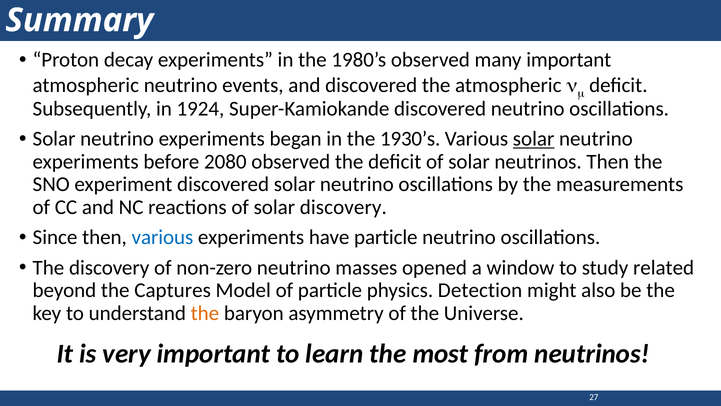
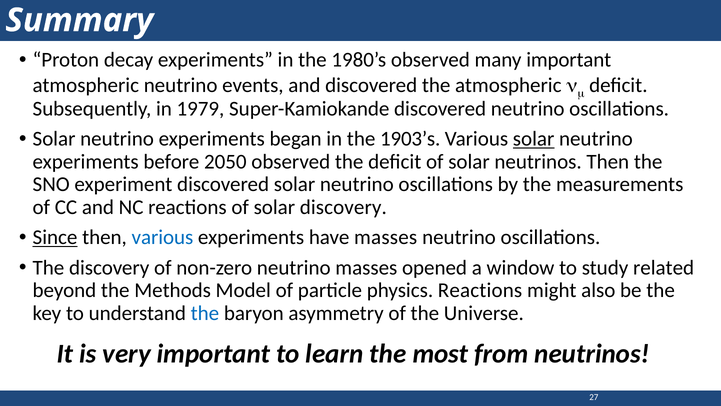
1924: 1924 -> 1979
1930’s: 1930’s -> 1903’s
2080: 2080 -> 2050
Since underline: none -> present
have particle: particle -> masses
Captures: Captures -> Methods
physics Detection: Detection -> Reactions
the at (205, 313) colour: orange -> blue
